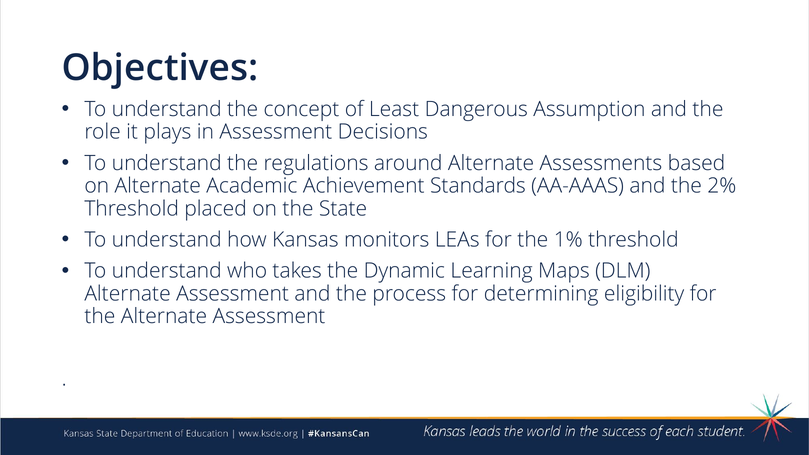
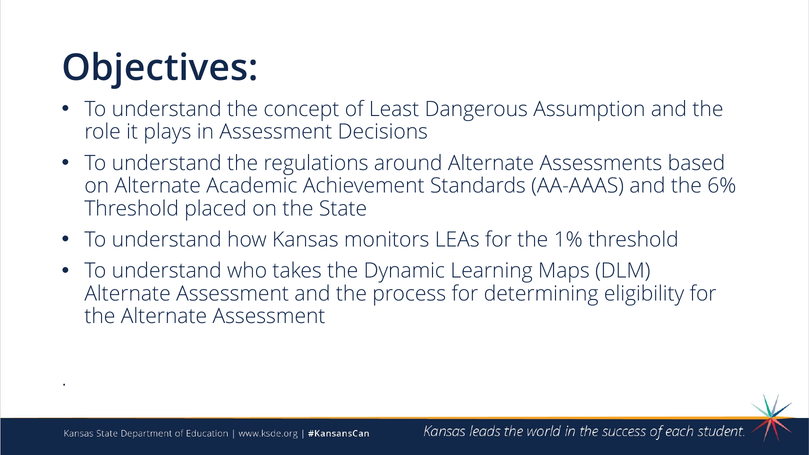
2%: 2% -> 6%
